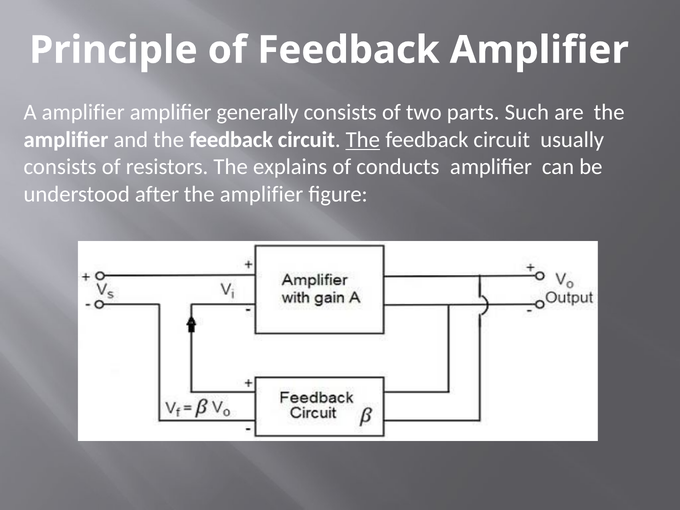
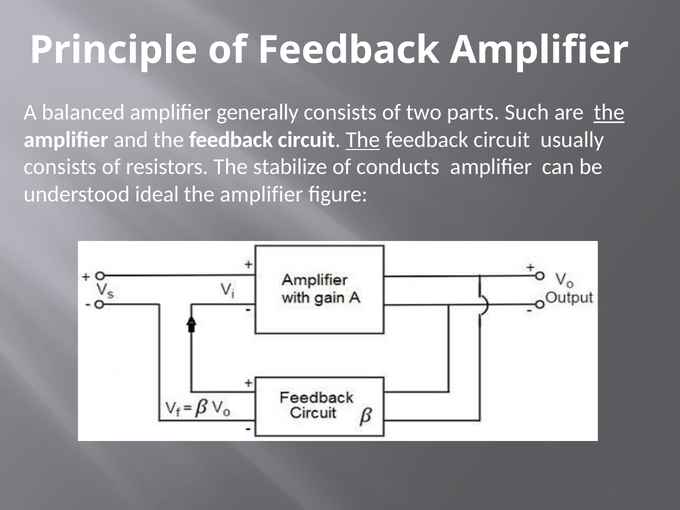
A amplifier: amplifier -> balanced
the at (609, 113) underline: none -> present
explains: explains -> stabilize
after: after -> ideal
